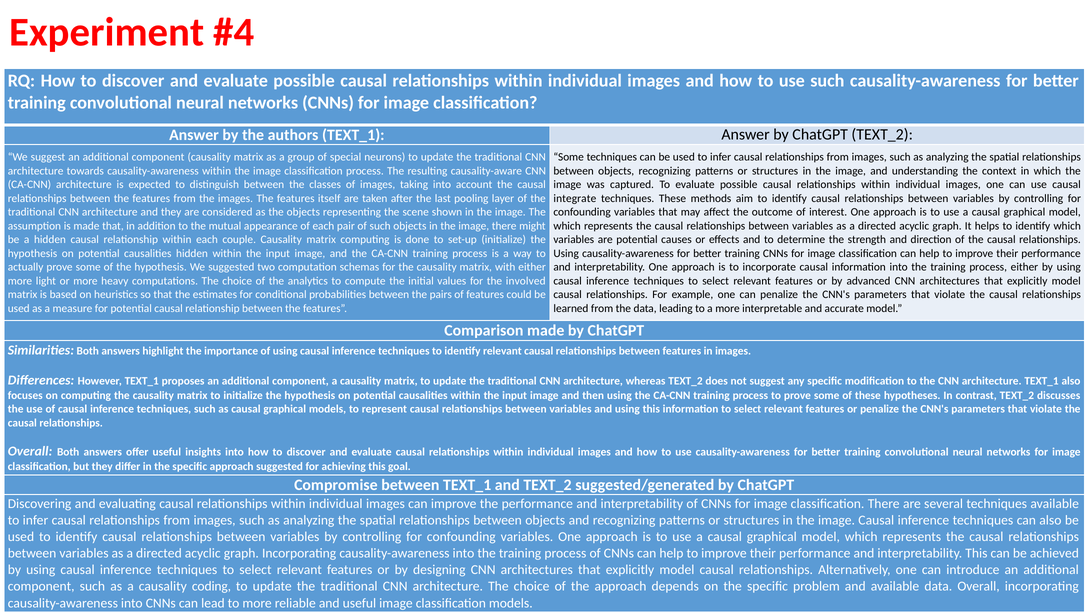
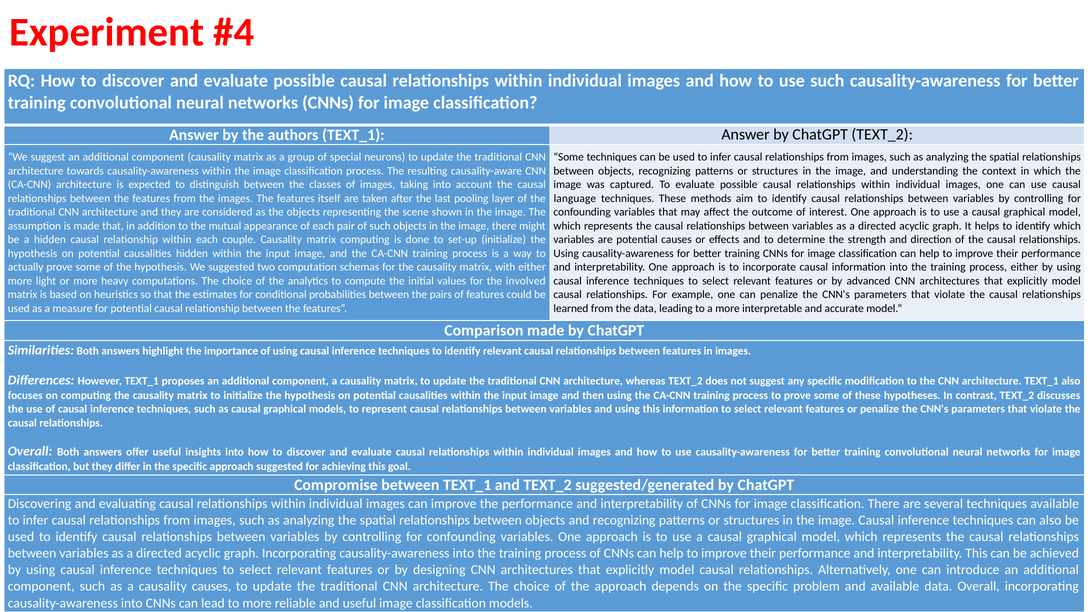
integrate: integrate -> language
causality coding: coding -> causes
